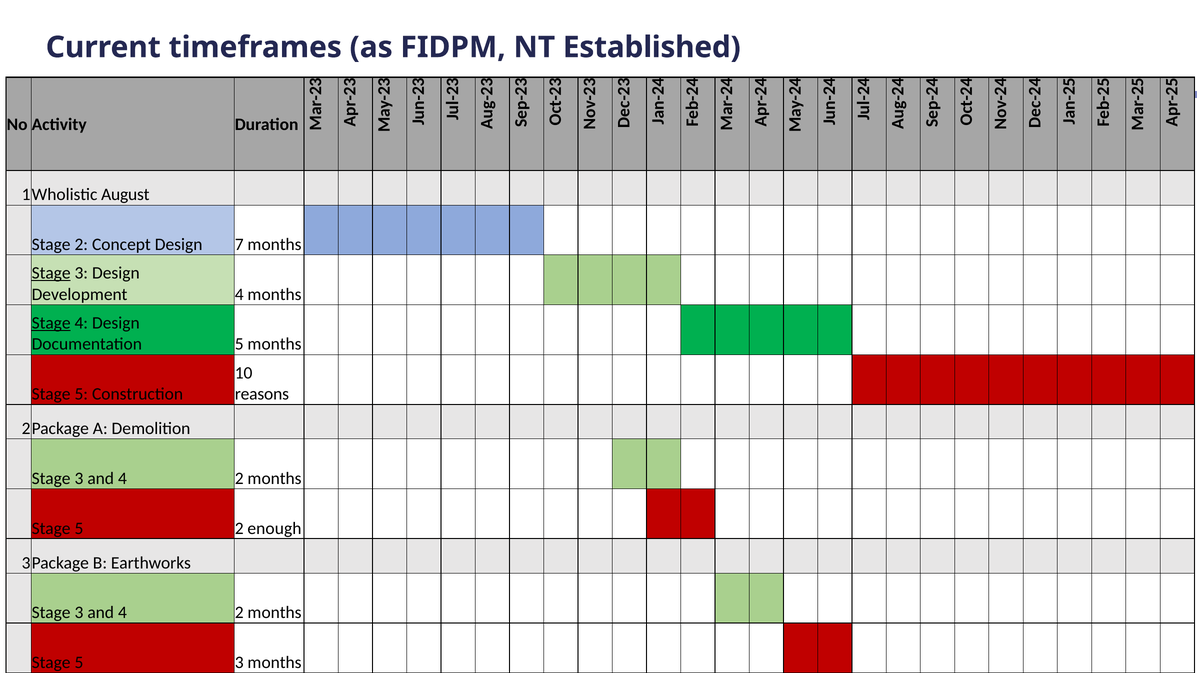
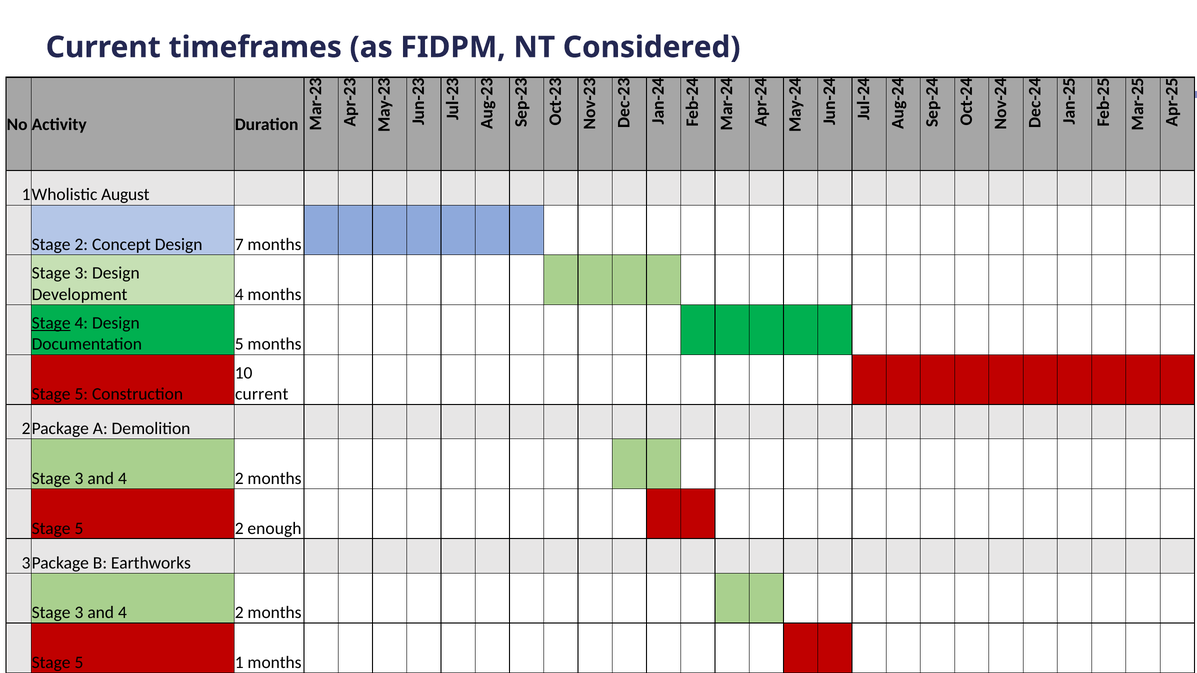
Established: Established -> Considered
Stage at (51, 273) underline: present -> none
reasons at (262, 394): reasons -> current
5 3: 3 -> 1
